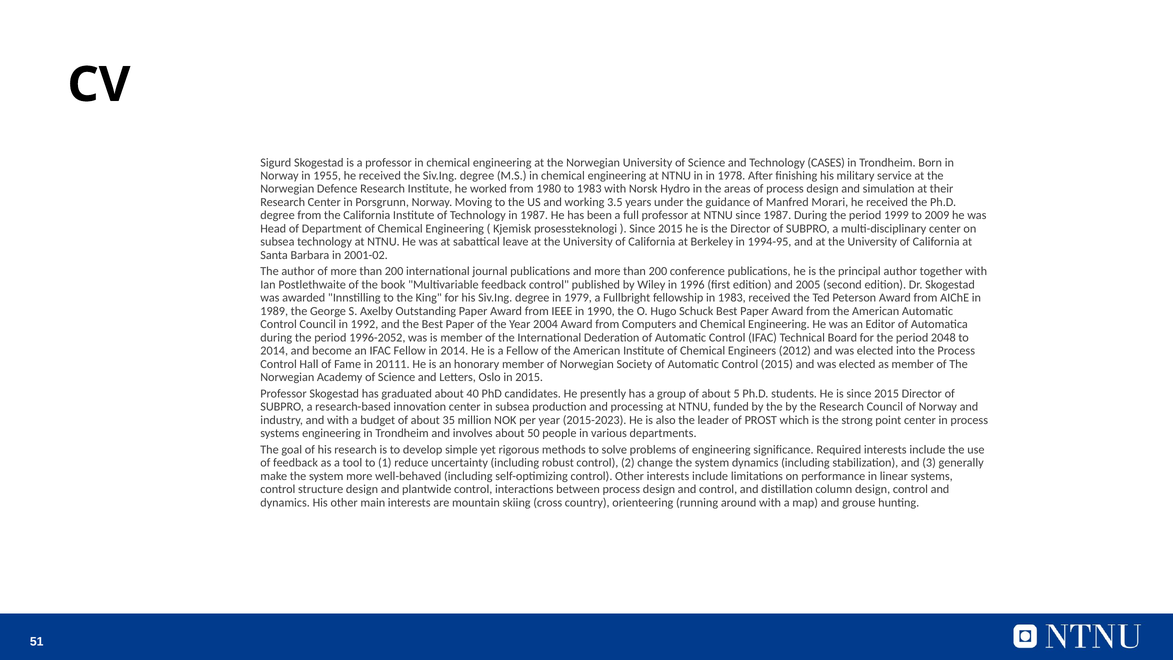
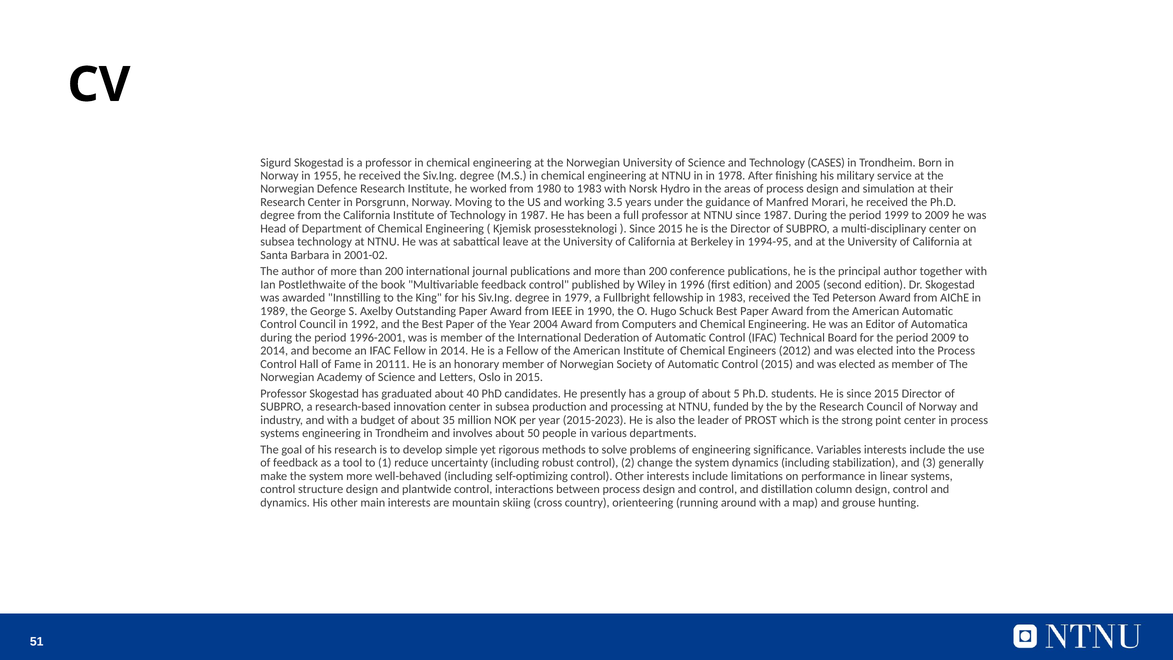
1996-2052: 1996-2052 -> 1996-2001
period 2048: 2048 -> 2009
Required: Required -> Variables
